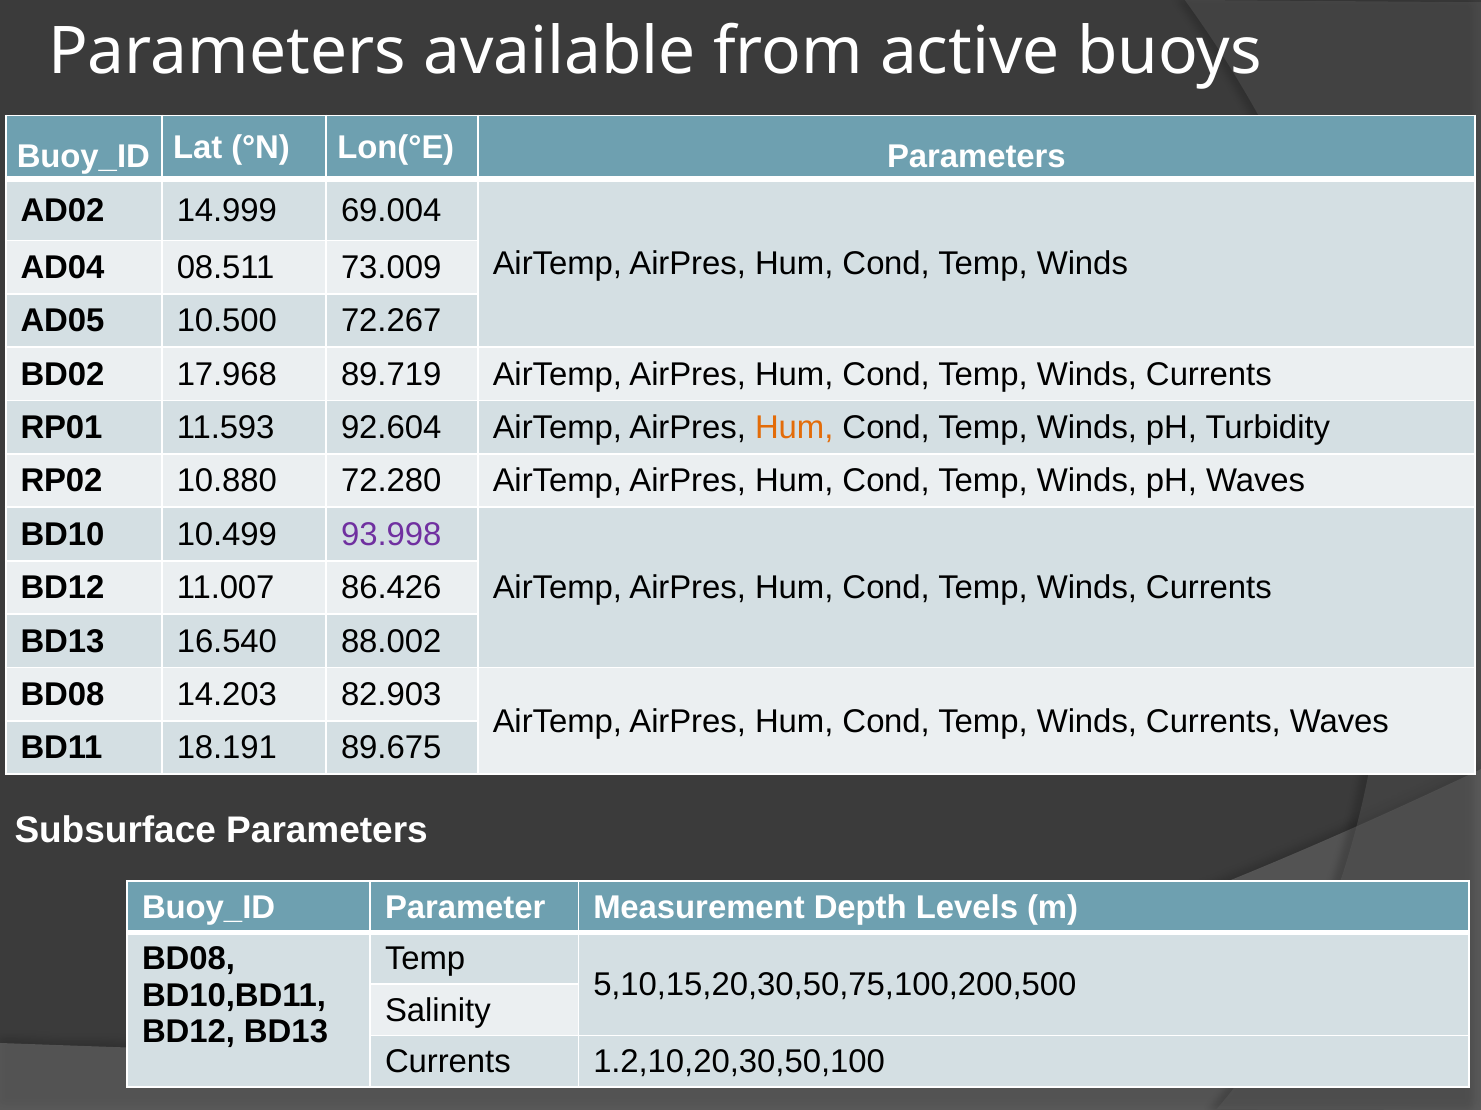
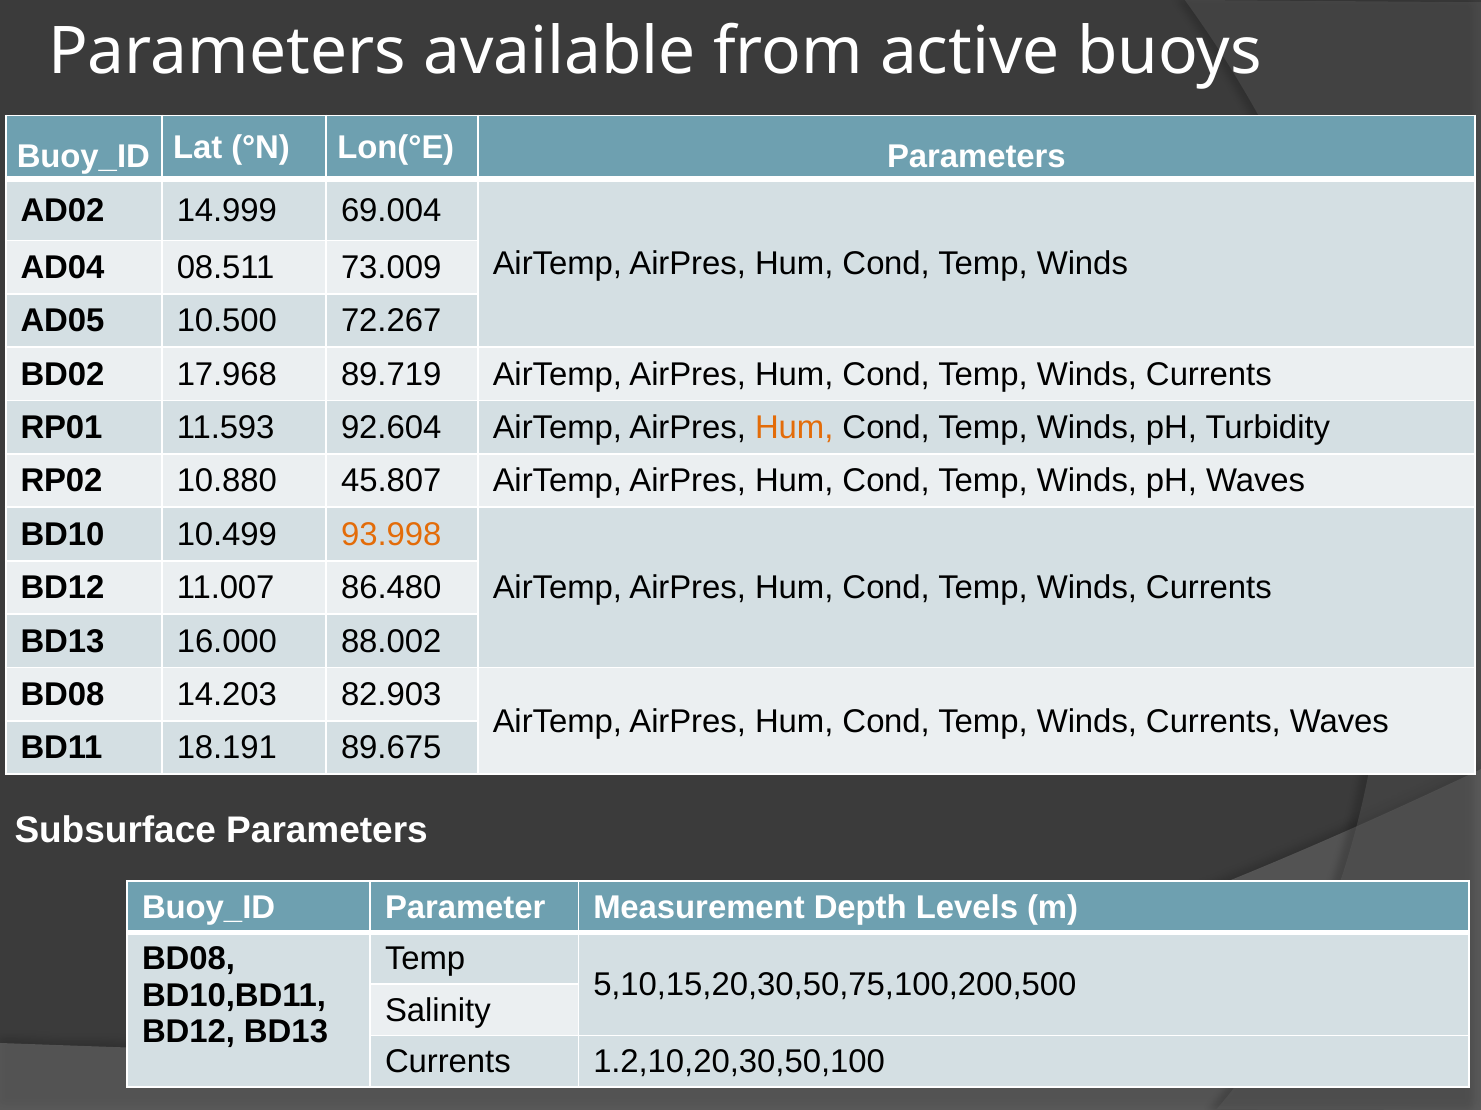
72.280: 72.280 -> 45.807
93.998 colour: purple -> orange
86.426: 86.426 -> 86.480
16.540: 16.540 -> 16.000
